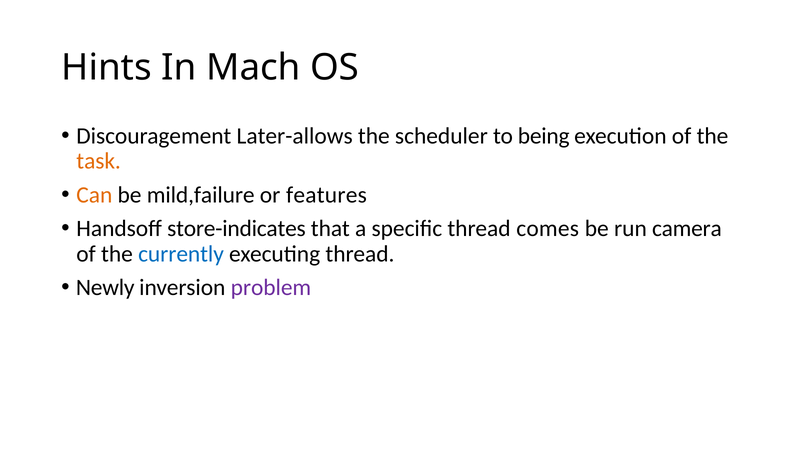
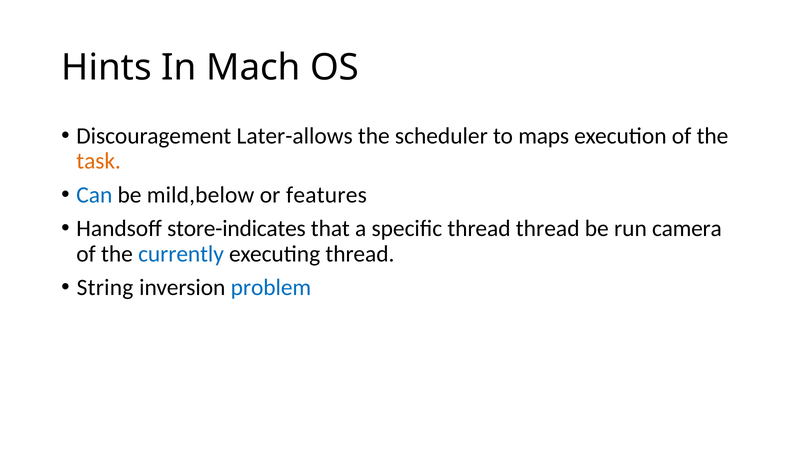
being: being -> maps
Can colour: orange -> blue
mild,failure: mild,failure -> mild,below
thread comes: comes -> thread
Newly: Newly -> String
problem colour: purple -> blue
